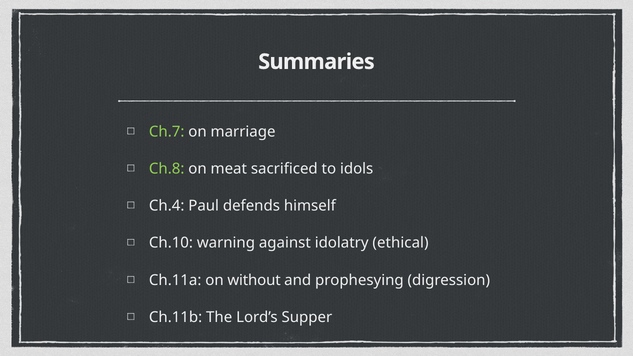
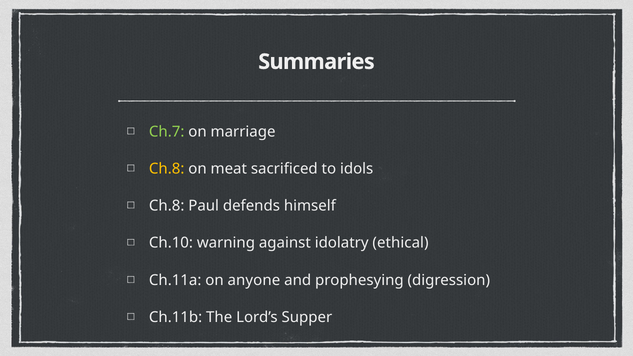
Ch.8 at (167, 169) colour: light green -> yellow
Ch.4 at (167, 206): Ch.4 -> Ch.8
without: without -> anyone
